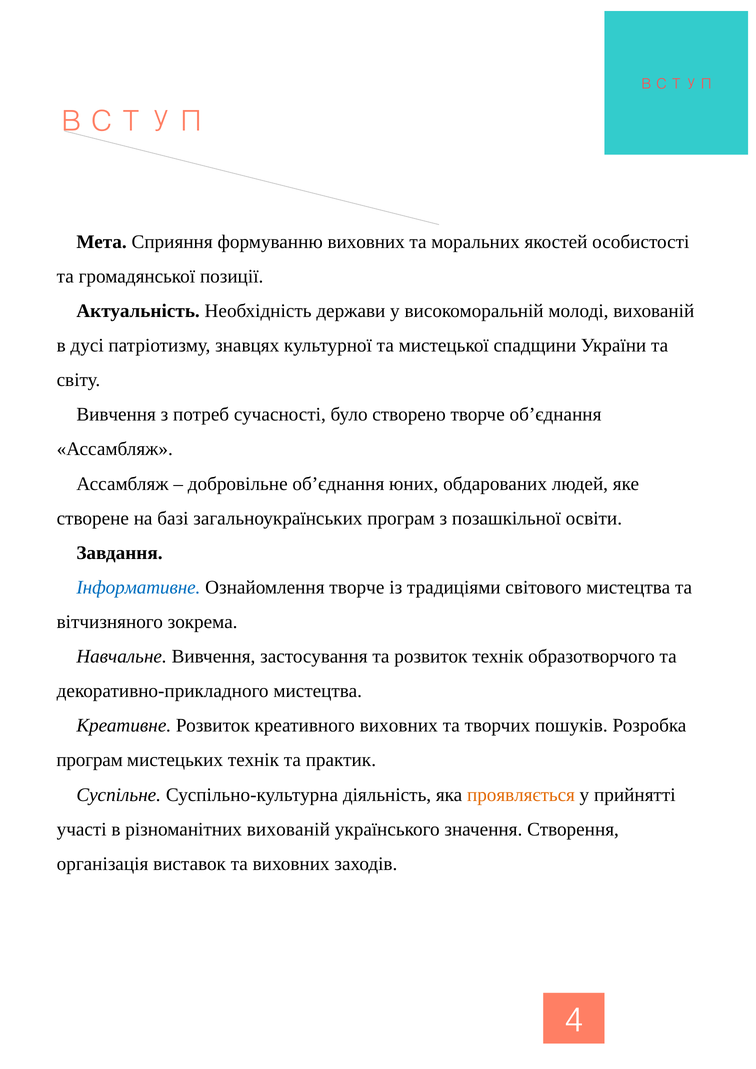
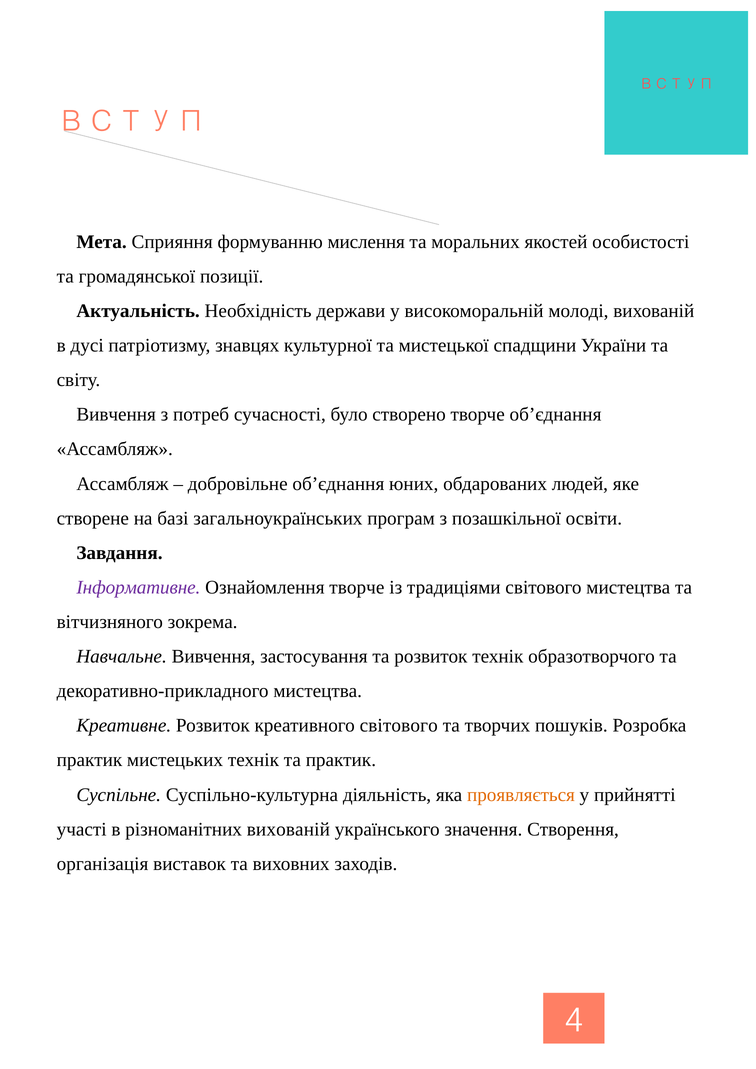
формуванню виховних: виховних -> мислення
Інформативне colour: blue -> purple
креативного виховних: виховних -> світового
програм at (90, 760): програм -> практик
